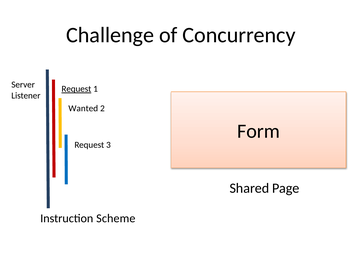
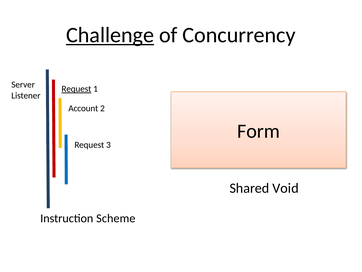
Challenge underline: none -> present
Wanted: Wanted -> Account
Page: Page -> Void
